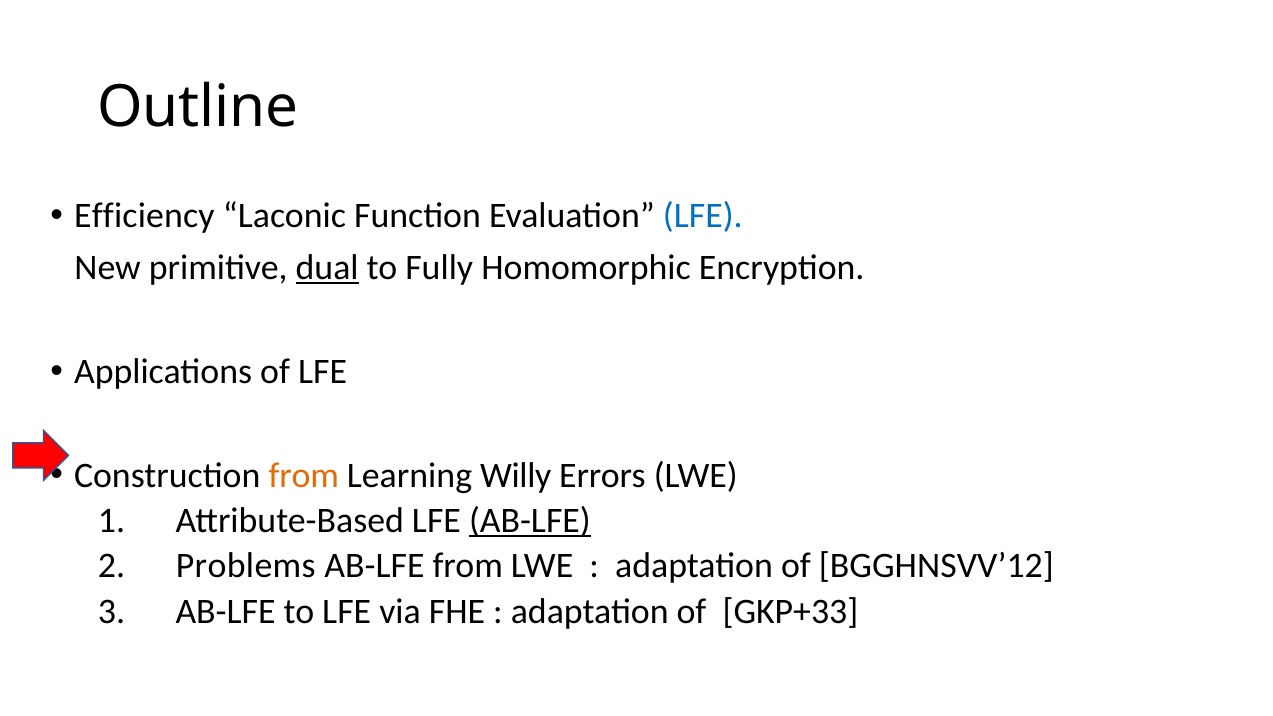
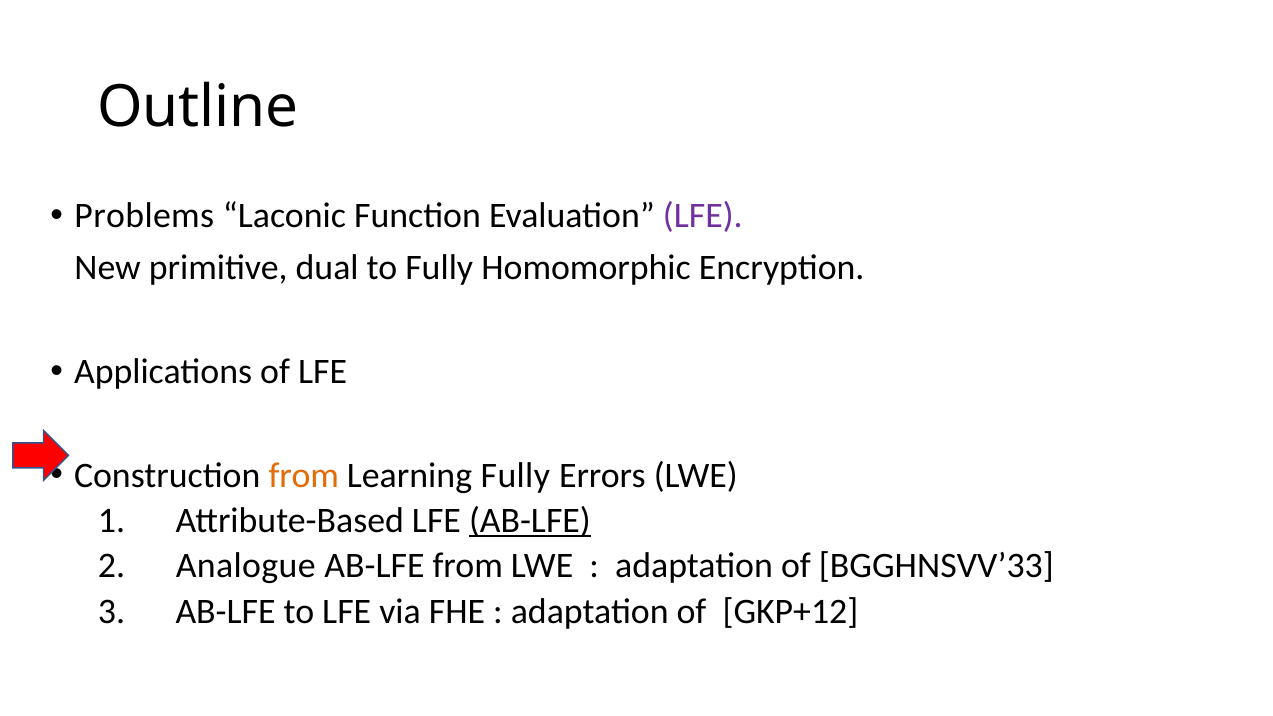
Efficiency: Efficiency -> Problems
LFE at (703, 216) colour: blue -> purple
dual underline: present -> none
Learning Willy: Willy -> Fully
Problems: Problems -> Analogue
BGGHNSVV’12: BGGHNSVV’12 -> BGGHNSVV’33
GKP+33: GKP+33 -> GKP+12
